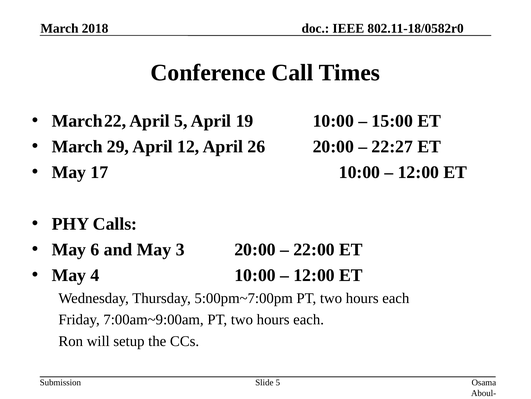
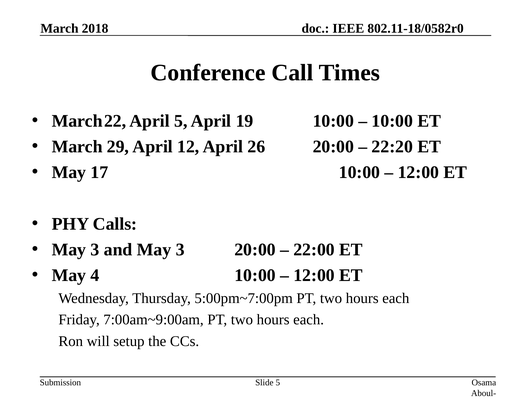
15:00 at (392, 121): 15:00 -> 10:00
22:27: 22:27 -> 22:20
6 at (95, 249): 6 -> 3
